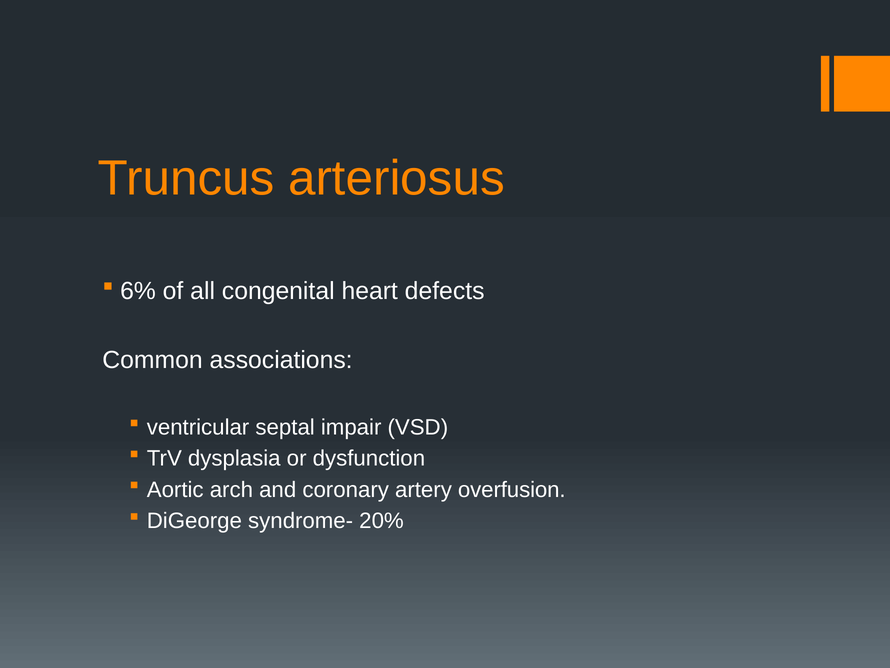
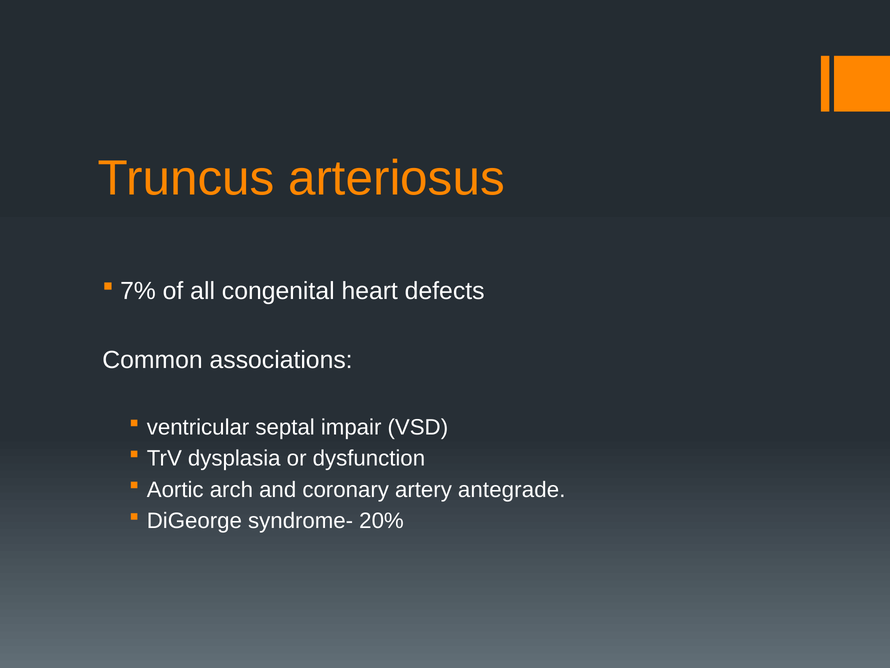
6%: 6% -> 7%
overfusion: overfusion -> antegrade
